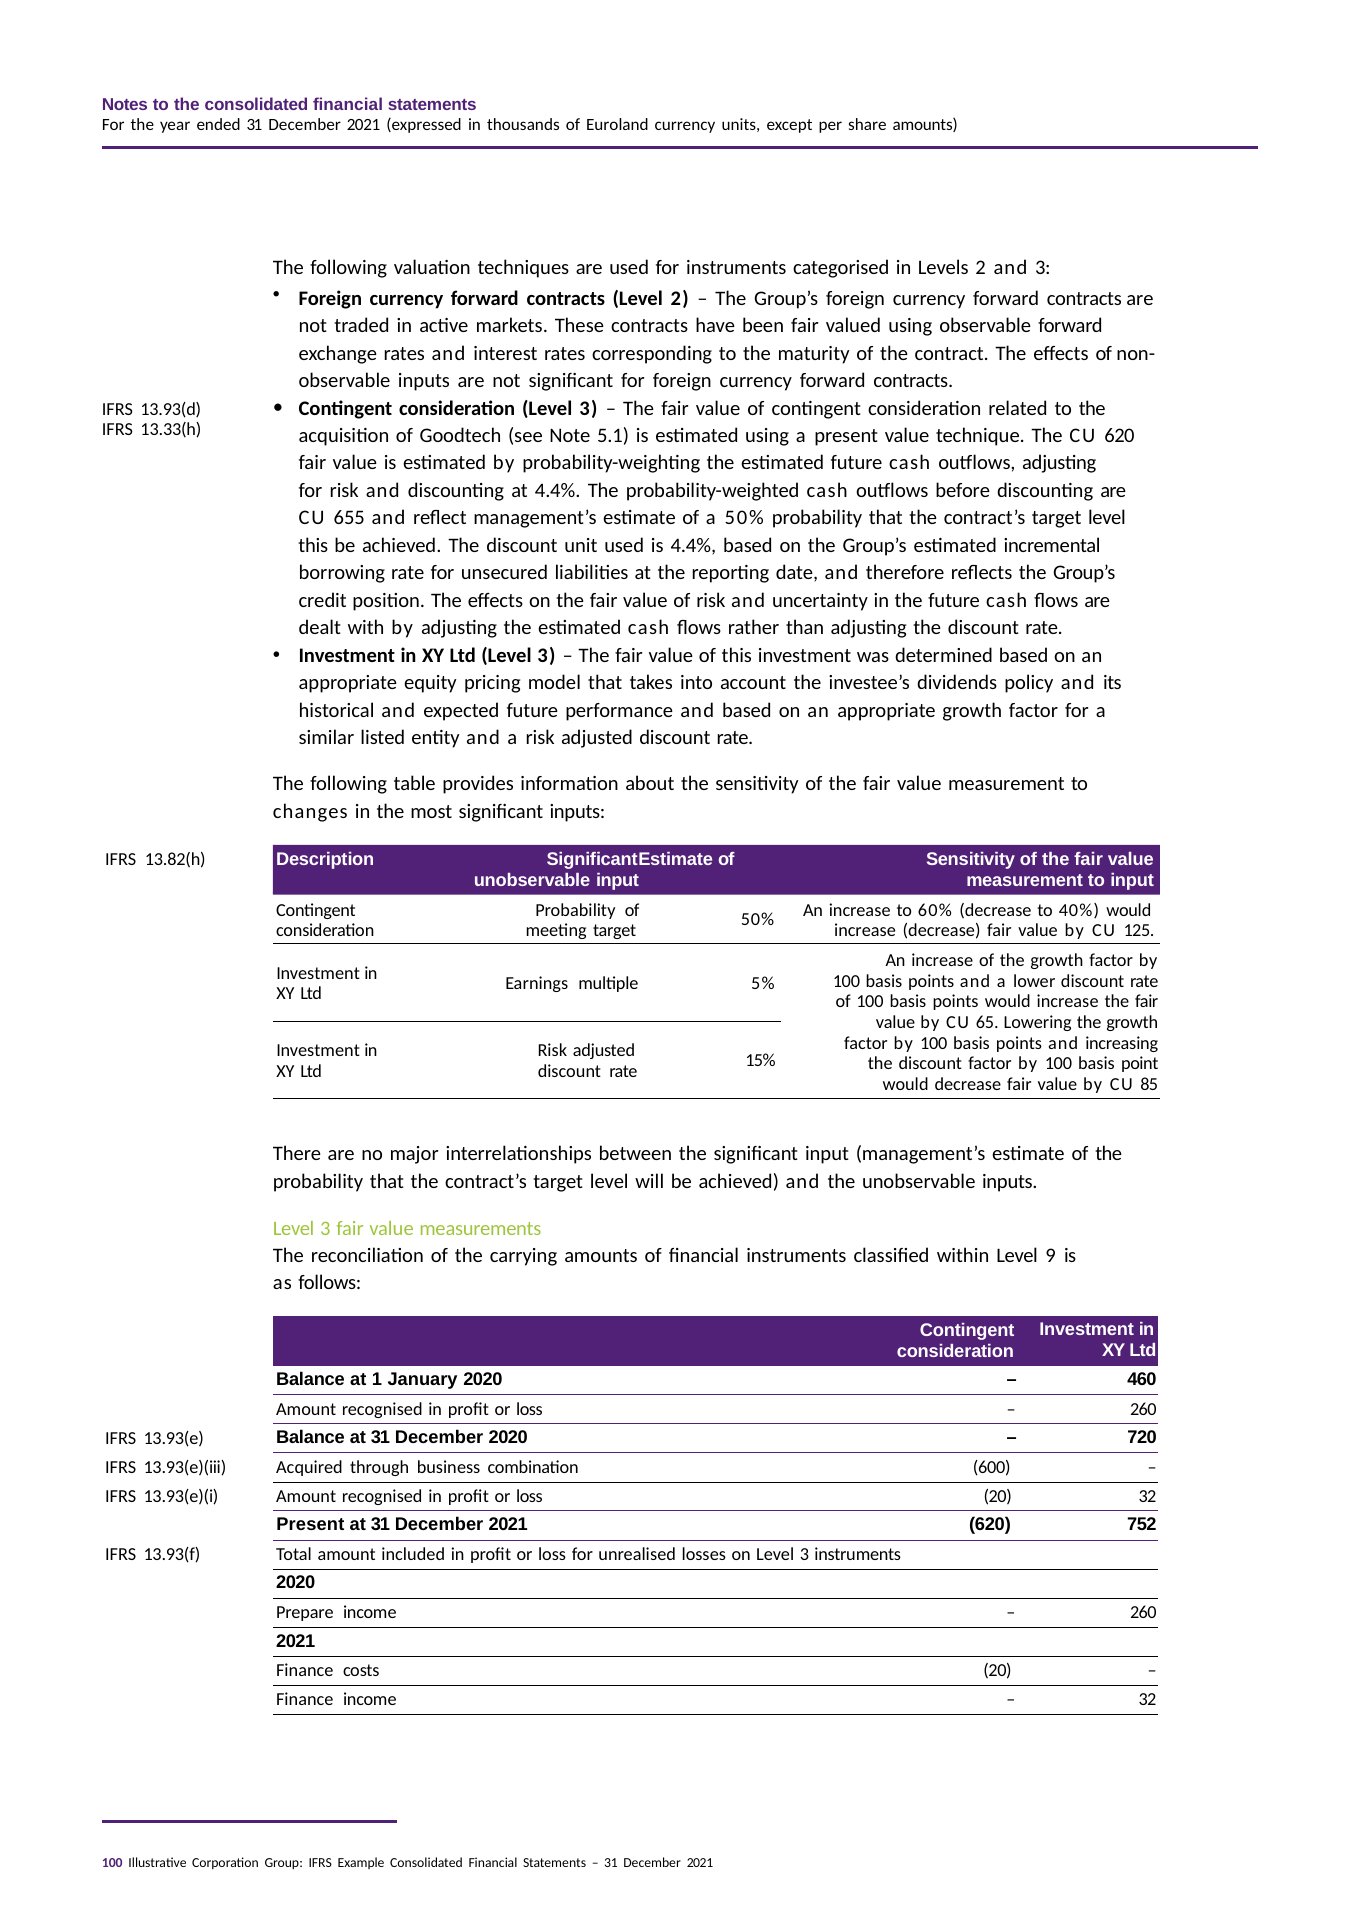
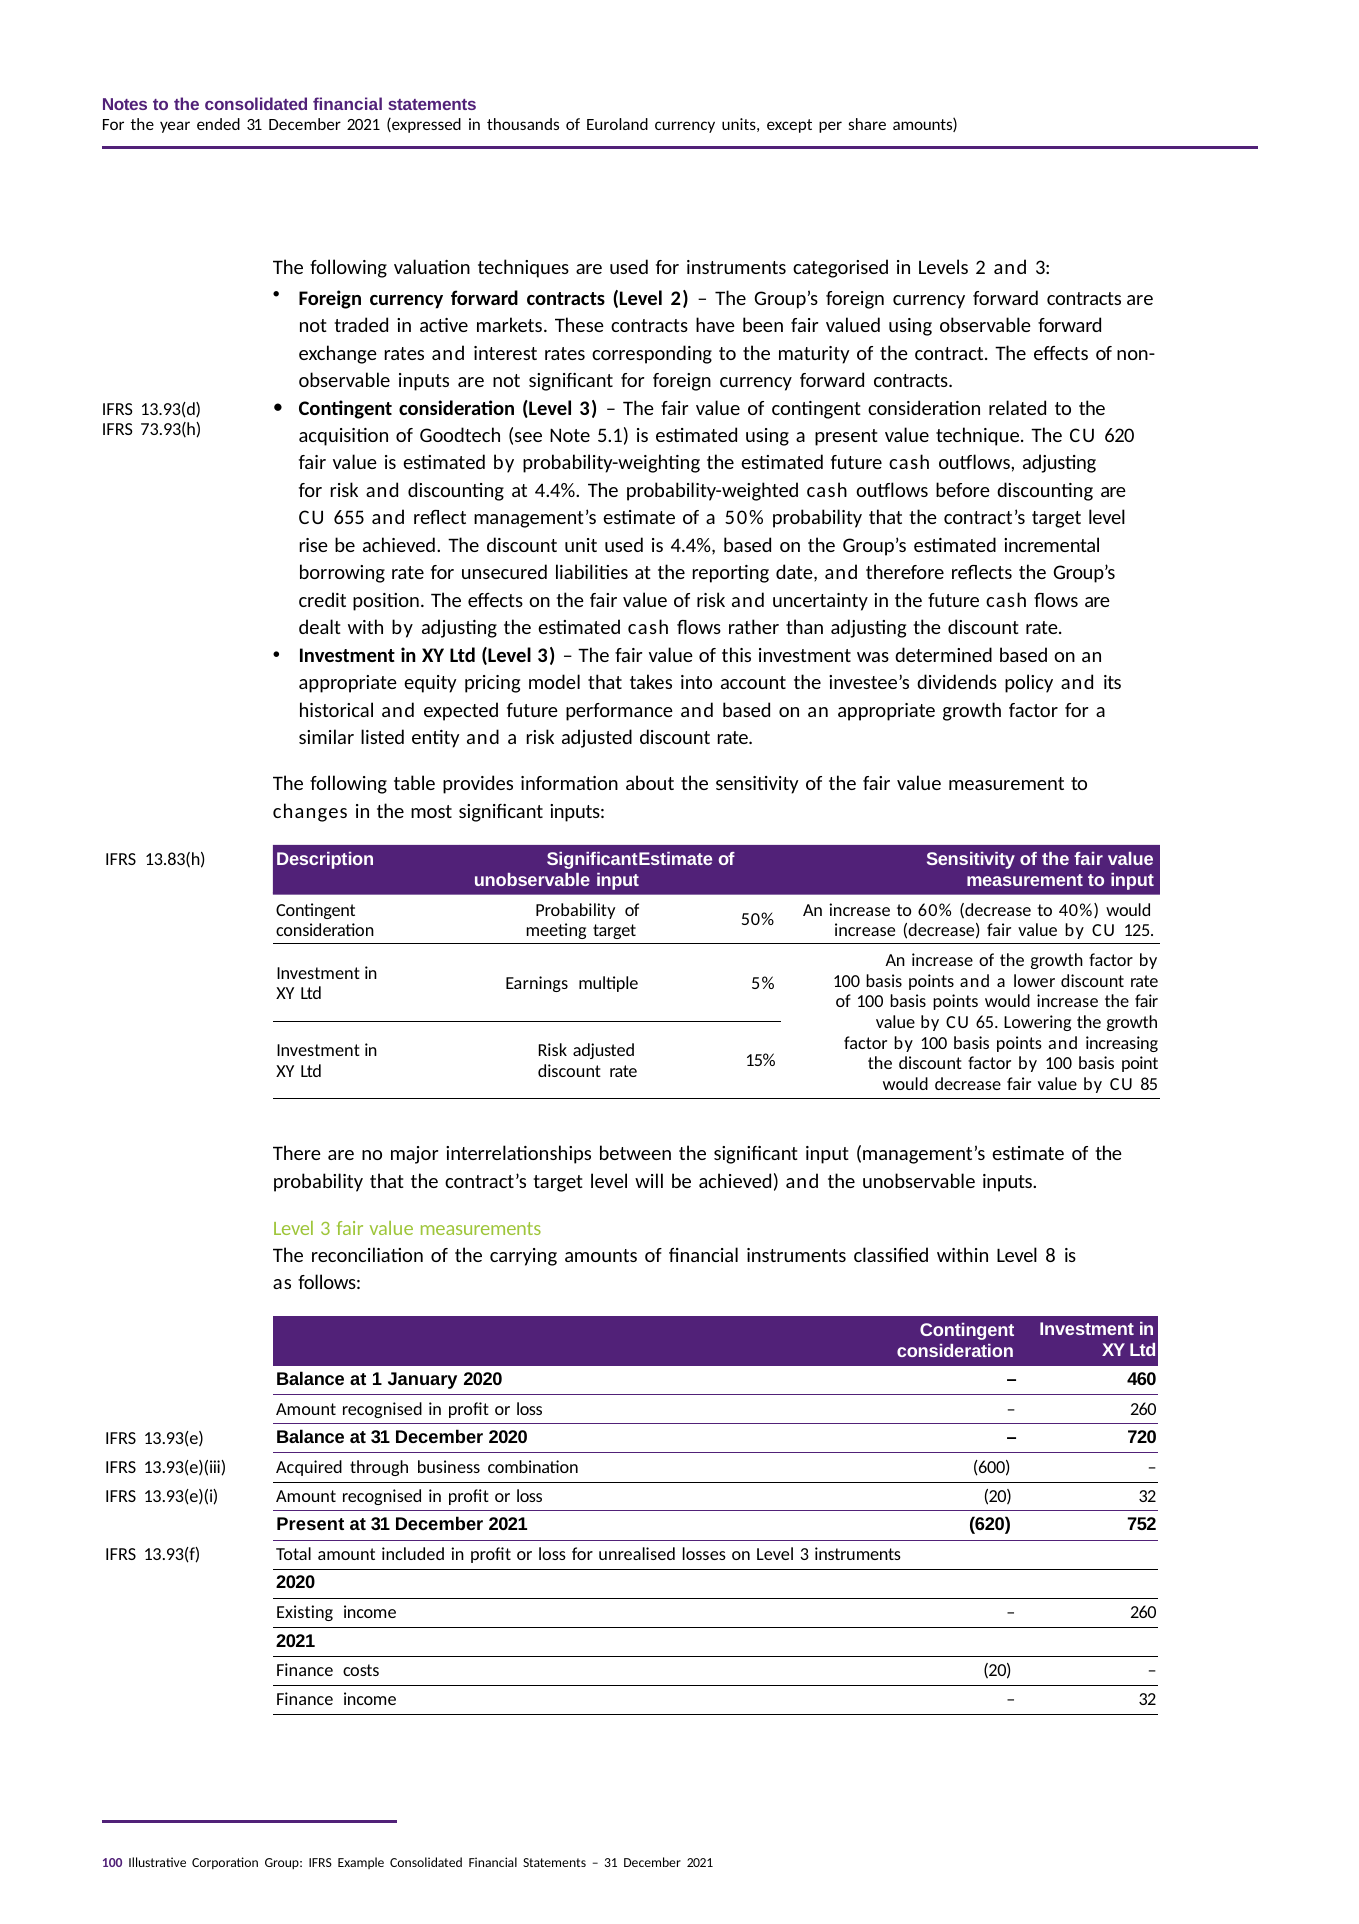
13.33(h: 13.33(h -> 73.93(h
this at (313, 545): this -> rise
13.82(h: 13.82(h -> 13.83(h
9: 9 -> 8
Prepare: Prepare -> Existing
